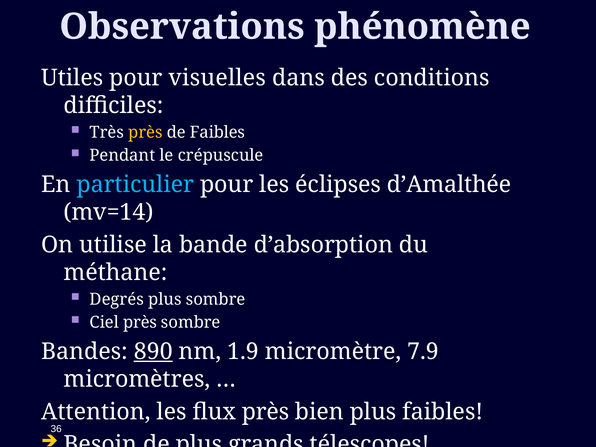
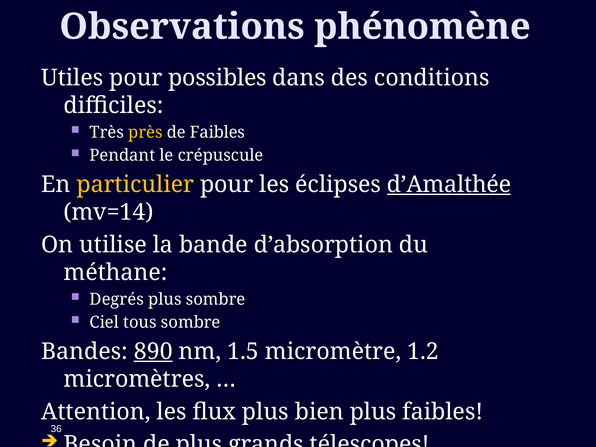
visuelles: visuelles -> possibles
particulier colour: light blue -> yellow
d’Amalthée underline: none -> present
Ciel près: près -> tous
1.9: 1.9 -> 1.5
7.9: 7.9 -> 1.2
flux près: près -> plus
